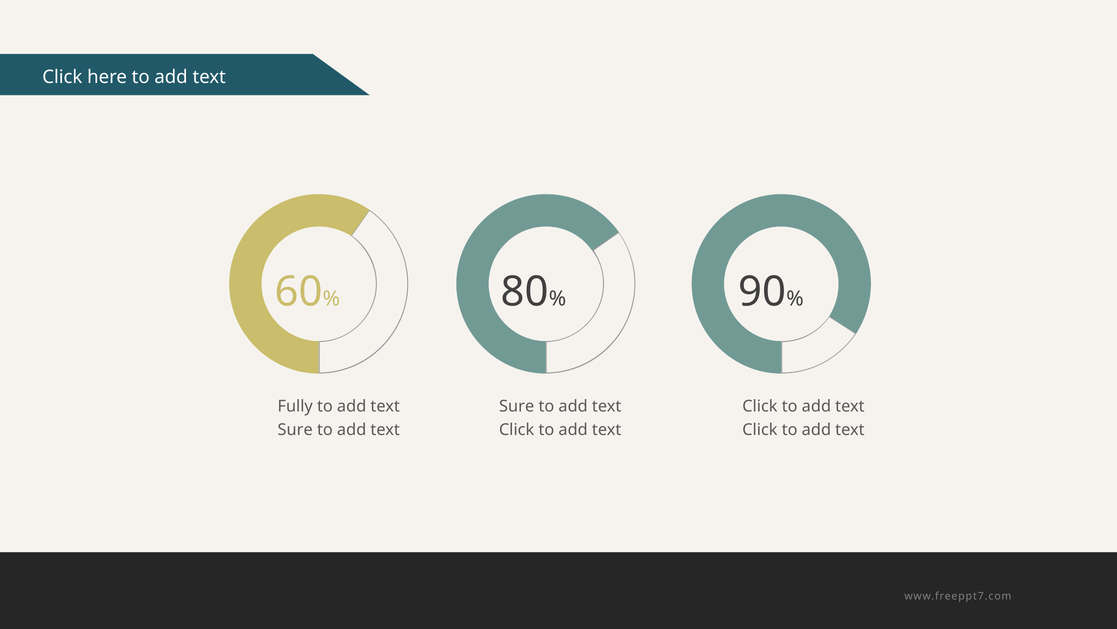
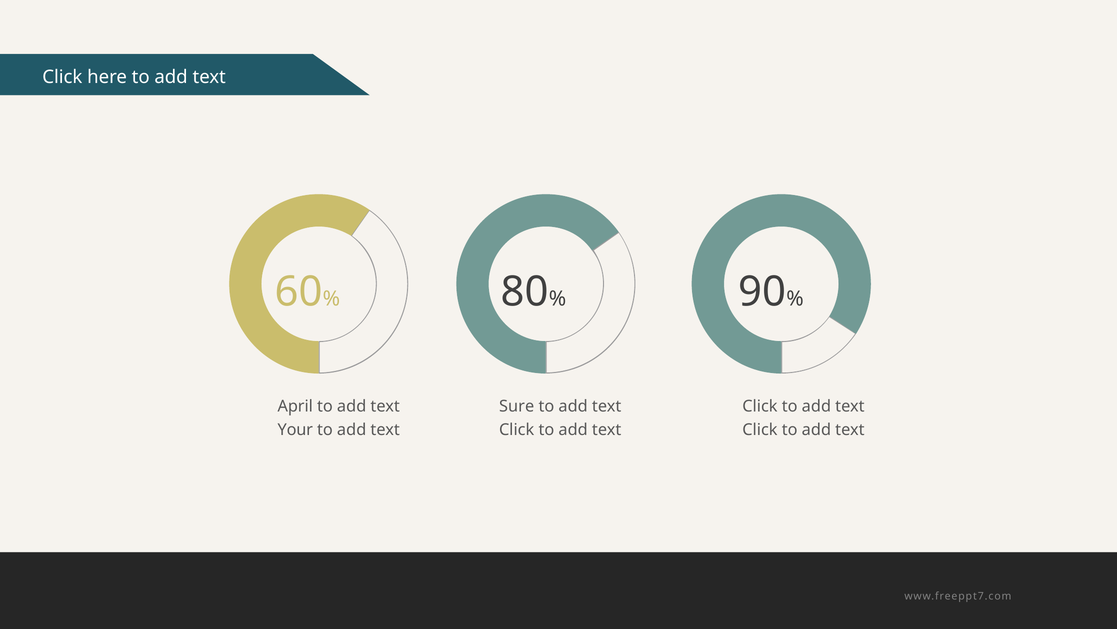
Fully: Fully -> April
Sure at (295, 429): Sure -> Your
